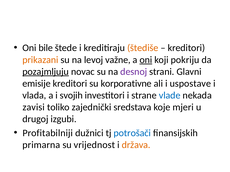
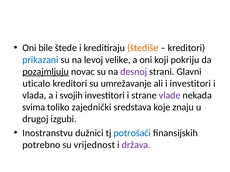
prikazani colour: orange -> blue
važne: važne -> velike
oni at (146, 60) underline: present -> none
emisije: emisije -> uticalo
korporativne: korporativne -> umrežavanje
i uspostave: uspostave -> investitori
vlade colour: blue -> purple
zavisi: zavisi -> svima
mjeri: mjeri -> znaju
Profitabilniji: Profitabilniji -> Inostranstvu
primarna: primarna -> potrebno
država colour: orange -> purple
